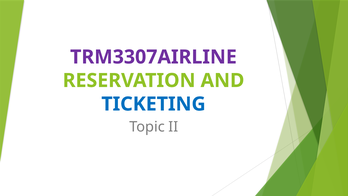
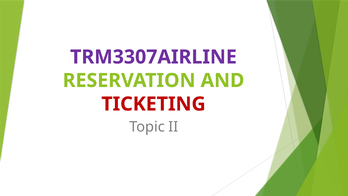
TICKETING colour: blue -> red
